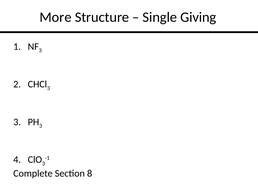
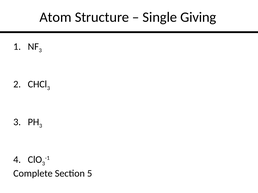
More: More -> Atom
8: 8 -> 5
